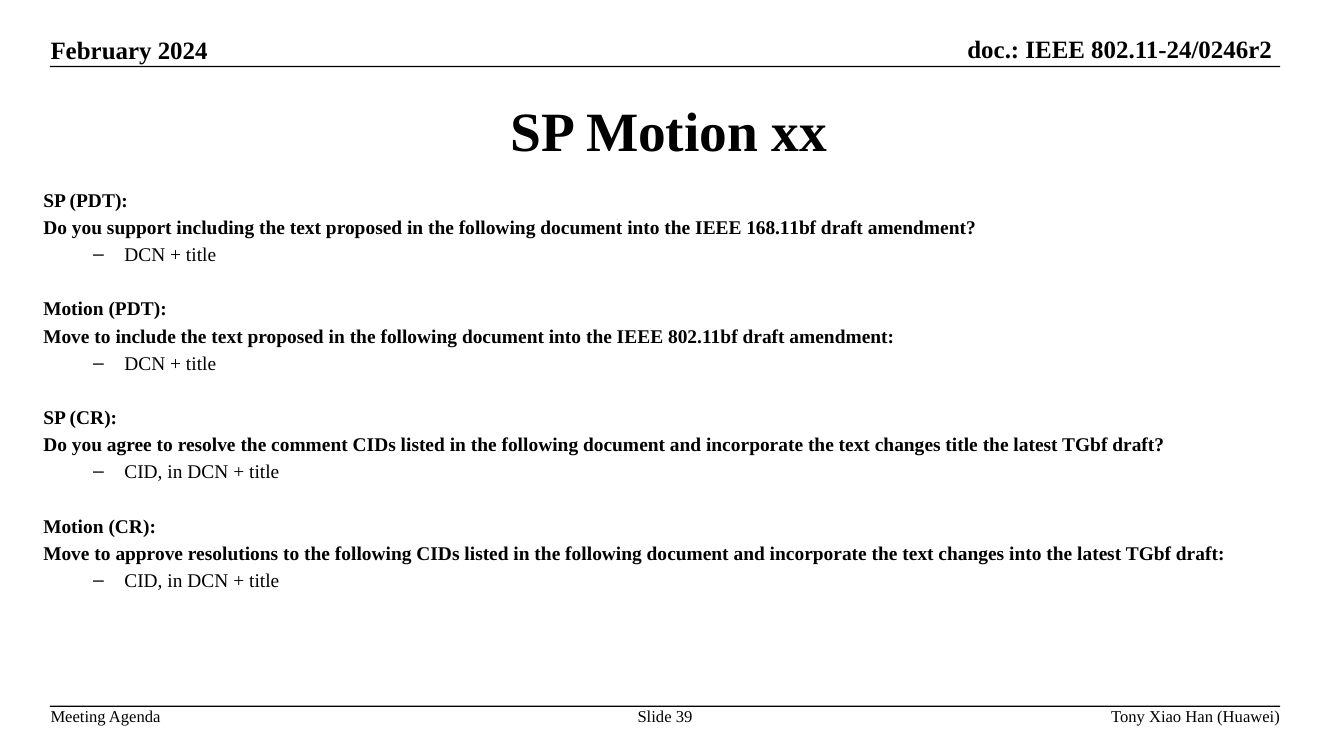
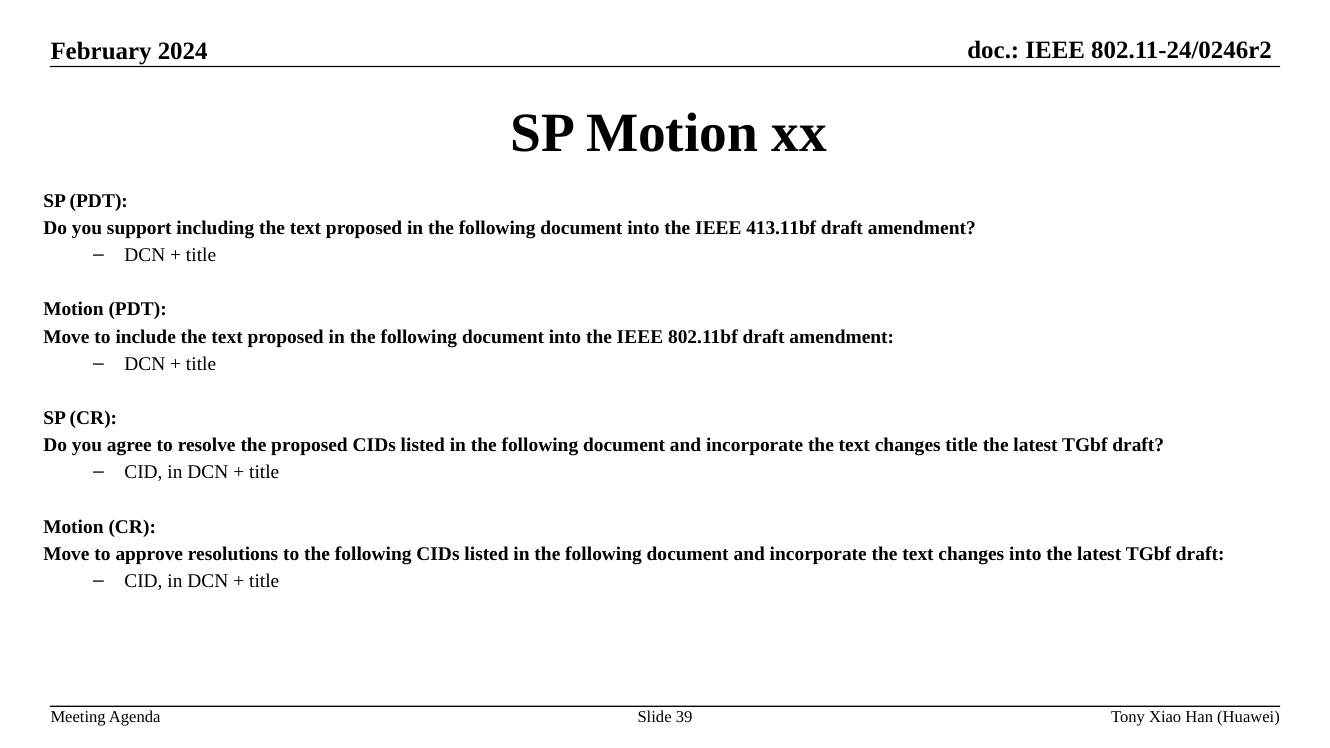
168.11bf: 168.11bf -> 413.11bf
the comment: comment -> proposed
